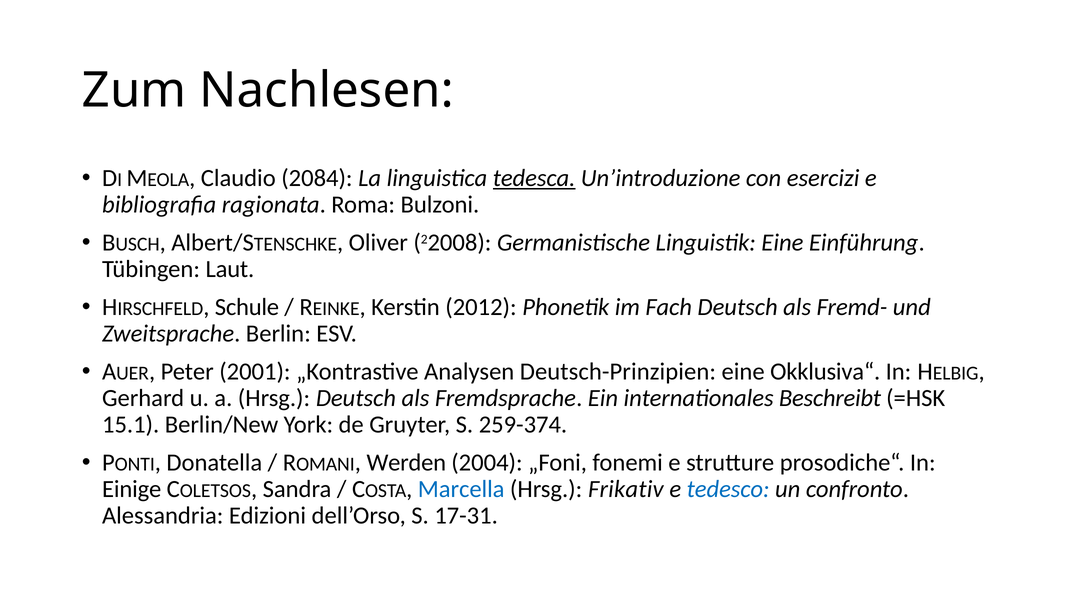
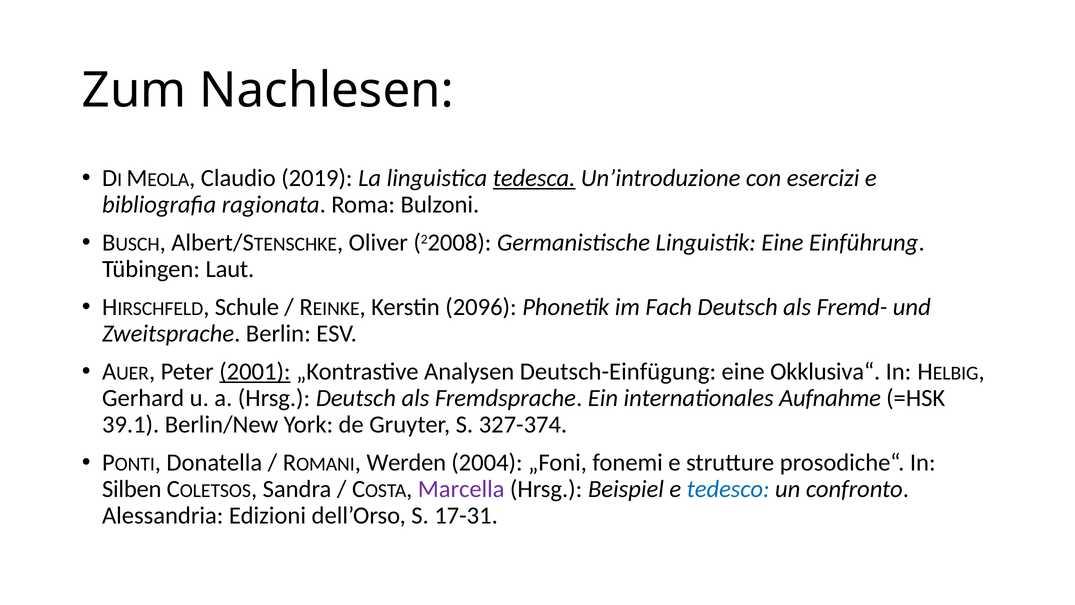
2084: 2084 -> 2019
2012: 2012 -> 2096
2001 underline: none -> present
Deutsch-Prinzipien: Deutsch-Prinzipien -> Deutsch-Einfügung
Beschreibt: Beschreibt -> Aufnahme
15.1: 15.1 -> 39.1
259-374: 259-374 -> 327-374
Einige: Einige -> Silben
Marcella colour: blue -> purple
Frikativ: Frikativ -> Beispiel
